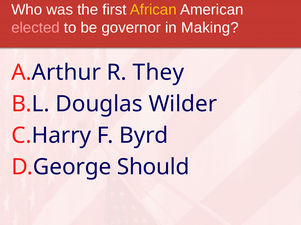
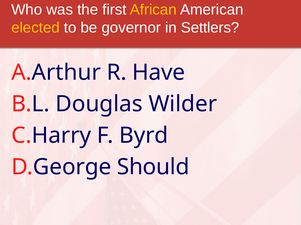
elected colour: pink -> yellow
Making: Making -> Settlers
They: They -> Have
